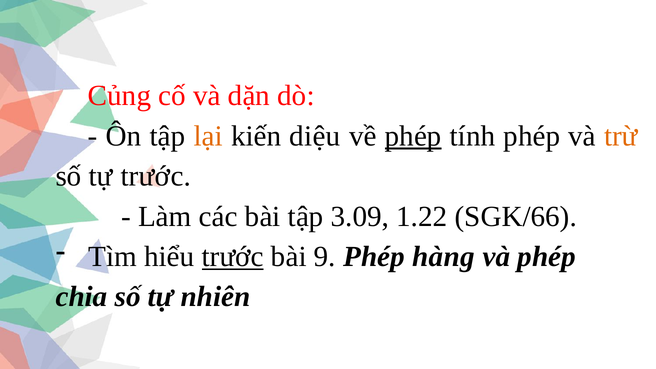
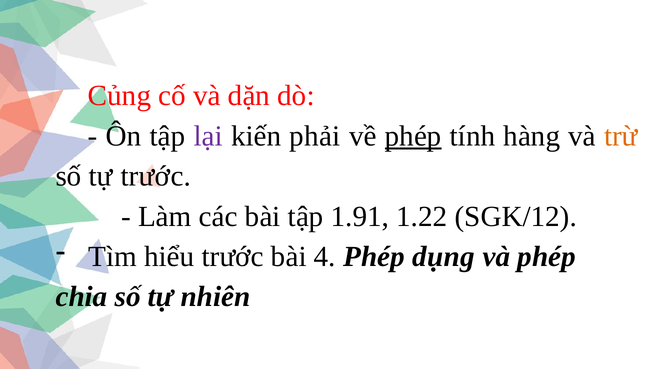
lại colour: orange -> purple
diệu: diệu -> phải
tính phép: phép -> hàng
3.09: 3.09 -> 1.91
SGK/66: SGK/66 -> SGK/12
trước at (233, 257) underline: present -> none
bài 9: 9 -> 4
hàng: hàng -> dụng
